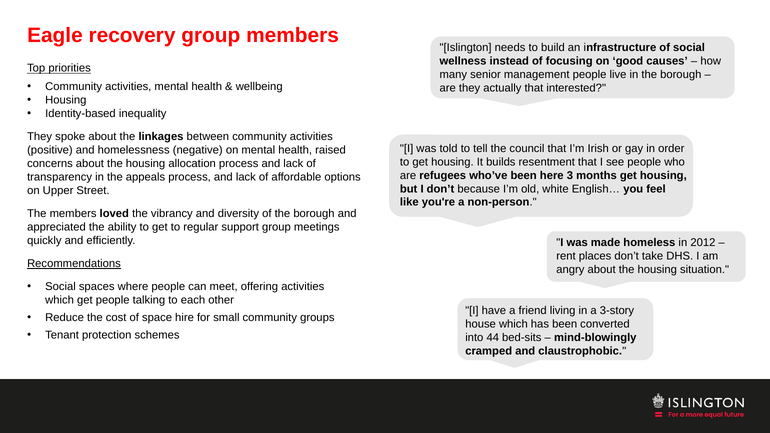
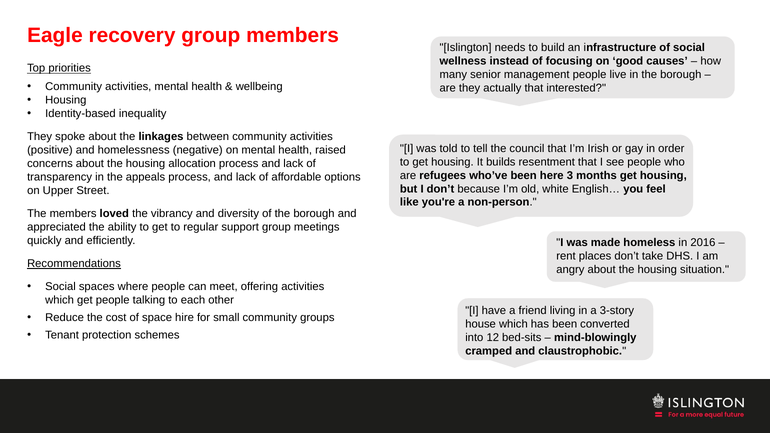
2012: 2012 -> 2016
44: 44 -> 12
